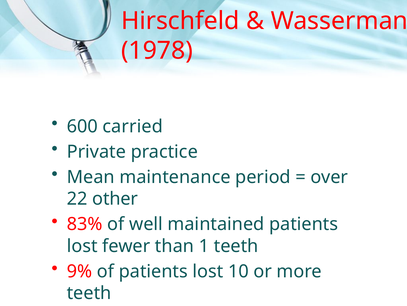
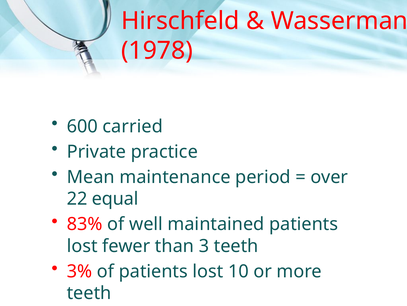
other: other -> equal
1: 1 -> 3
9%: 9% -> 3%
